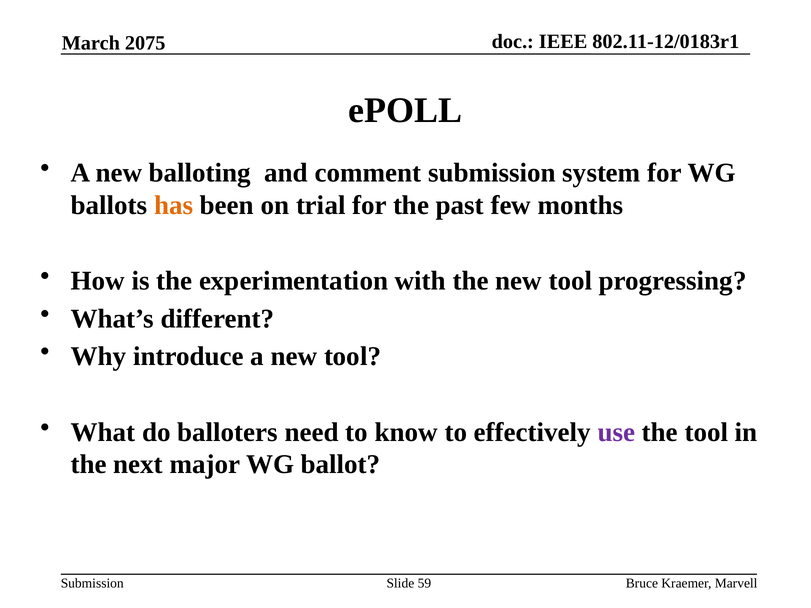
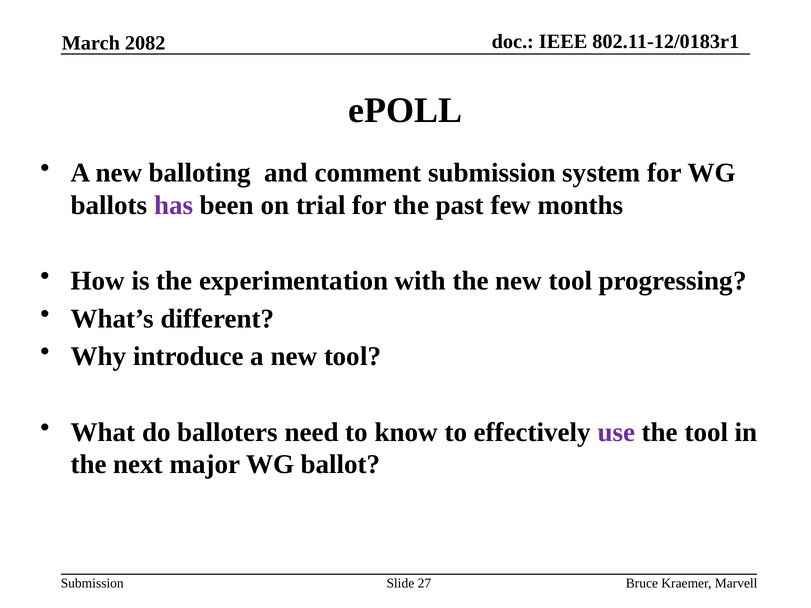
2075: 2075 -> 2082
has colour: orange -> purple
59: 59 -> 27
